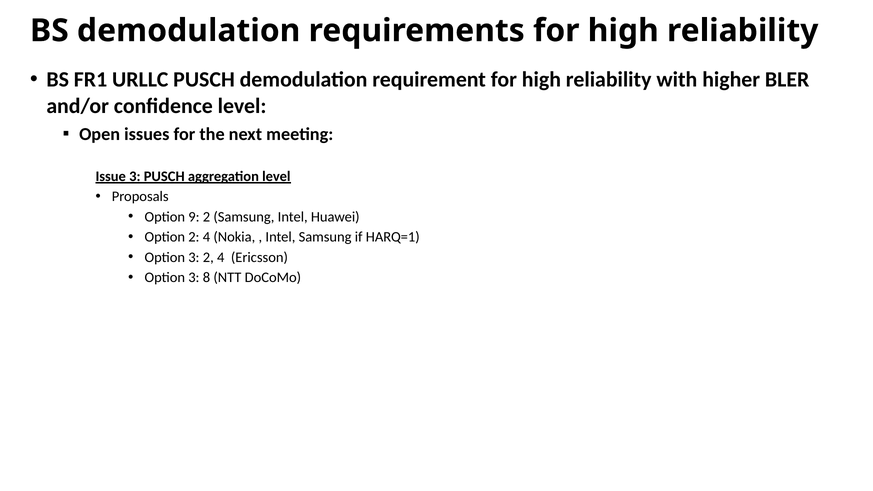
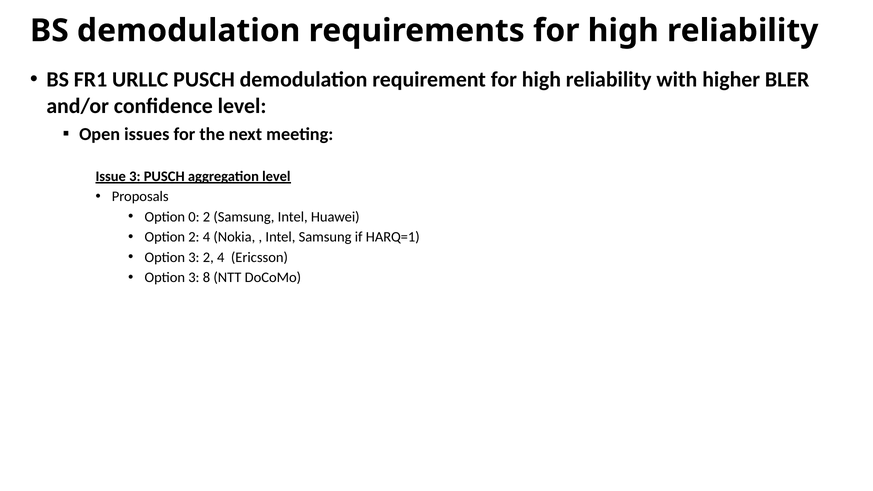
9: 9 -> 0
